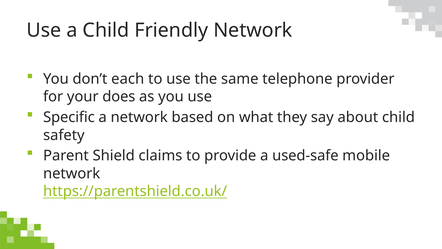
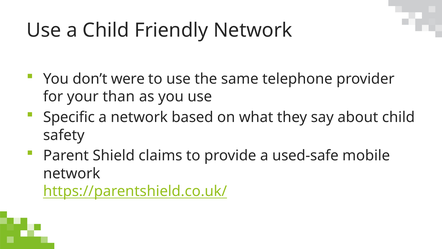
each: each -> were
does: does -> than
